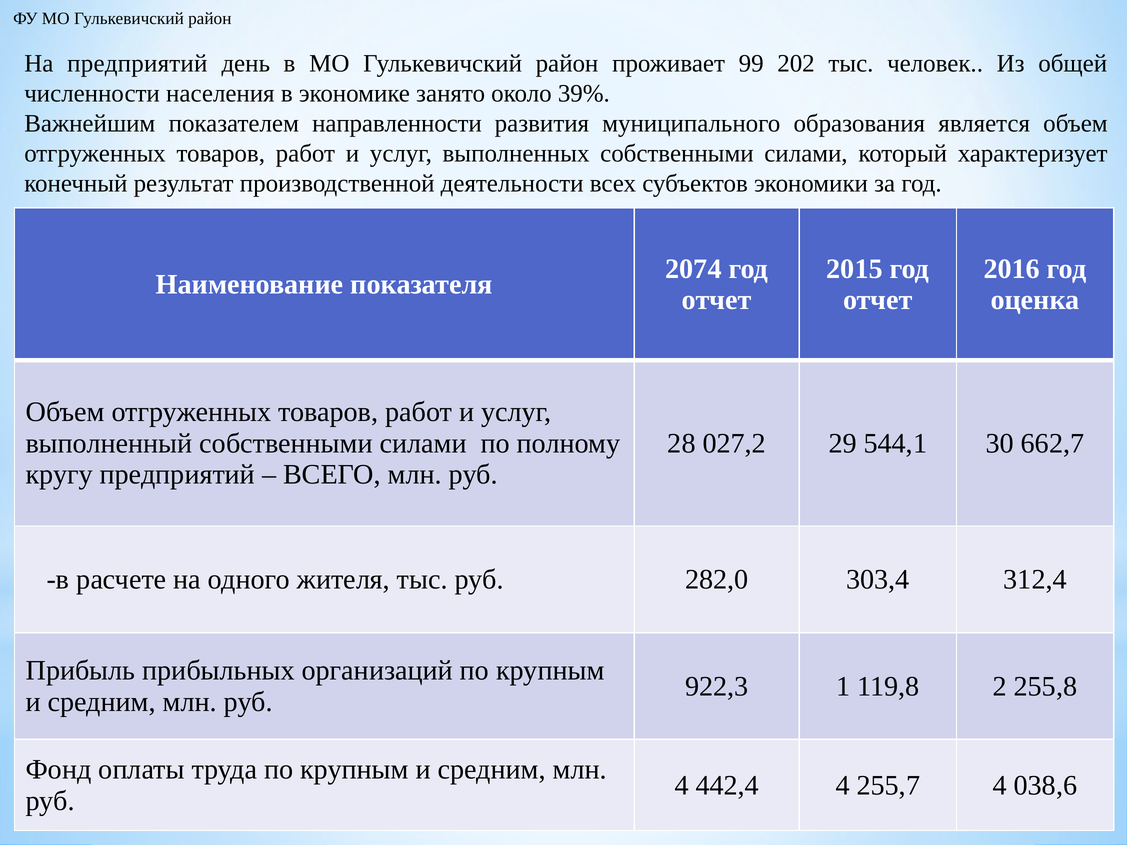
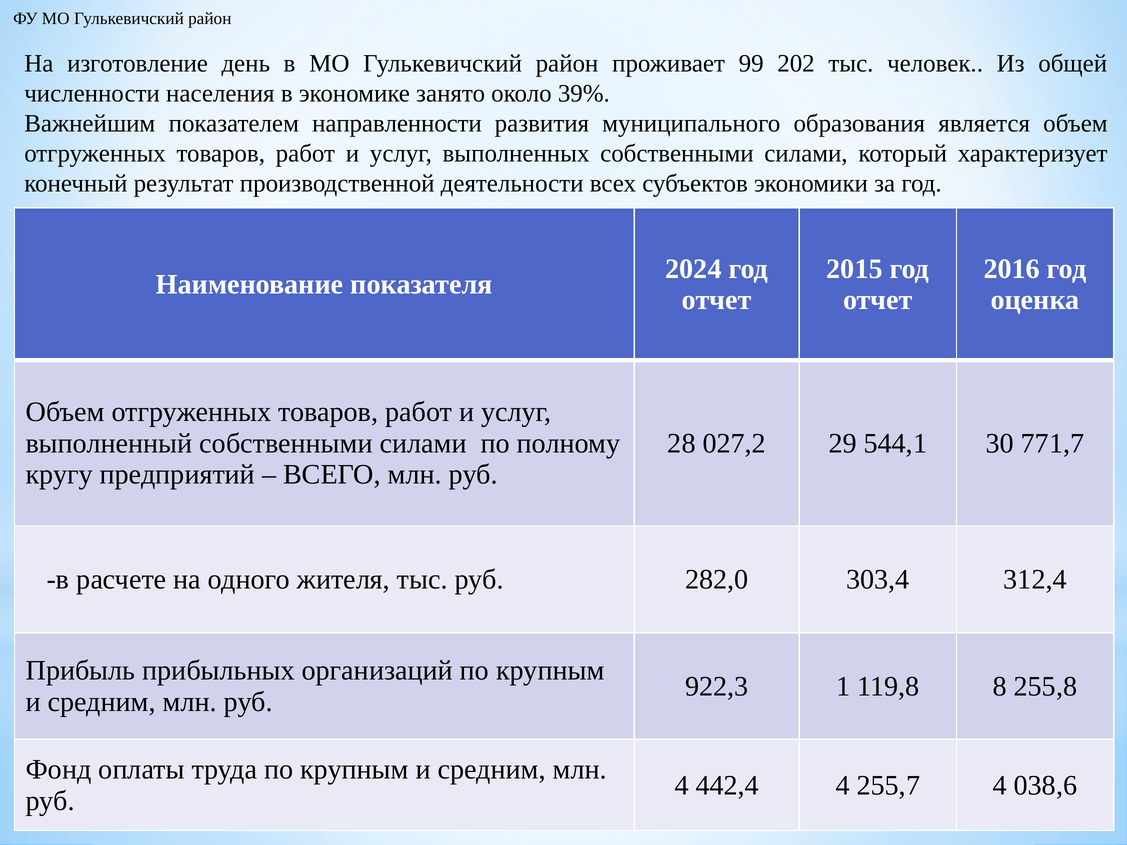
На предприятий: предприятий -> изготовление
2074: 2074 -> 2024
662,7: 662,7 -> 771,7
2: 2 -> 8
